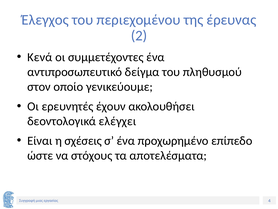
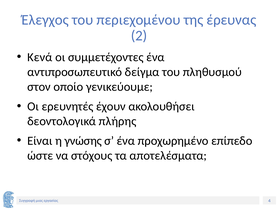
ελέγχει: ελέγχει -> πλήρης
σχέσεις: σχέσεις -> γνώσης
